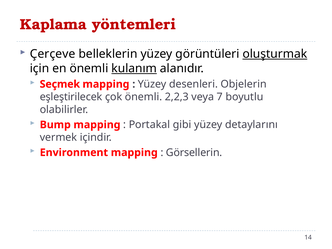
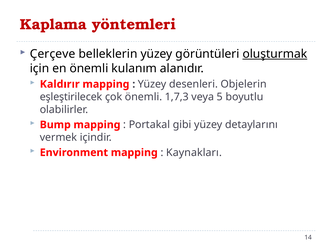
kulanım underline: present -> none
Seçmek: Seçmek -> Kaldırır
2,2,3: 2,2,3 -> 1,7,3
7: 7 -> 5
Görsellerin: Görsellerin -> Kaynakları
